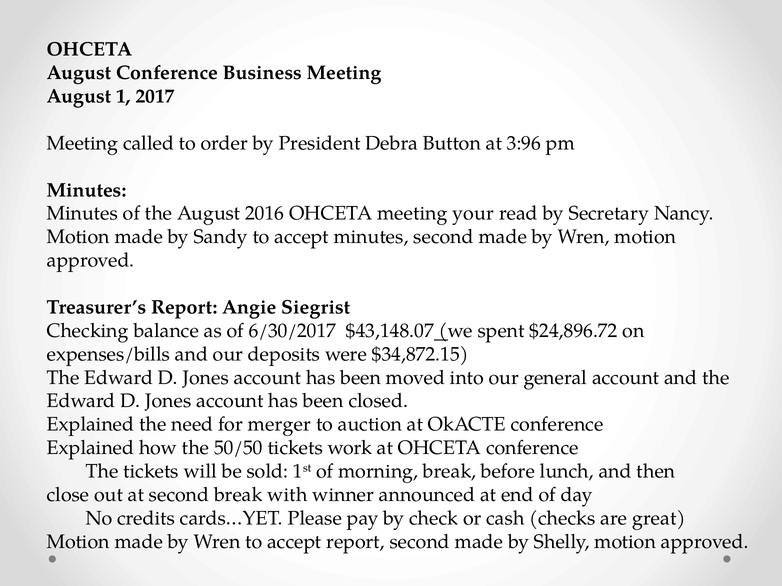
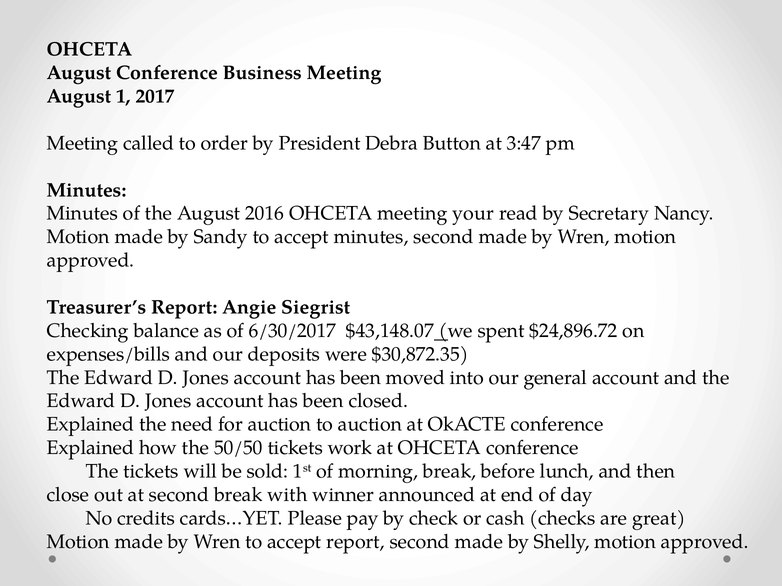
3:96: 3:96 -> 3:47
$34,872.15: $34,872.15 -> $30,872.35
for merger: merger -> auction
